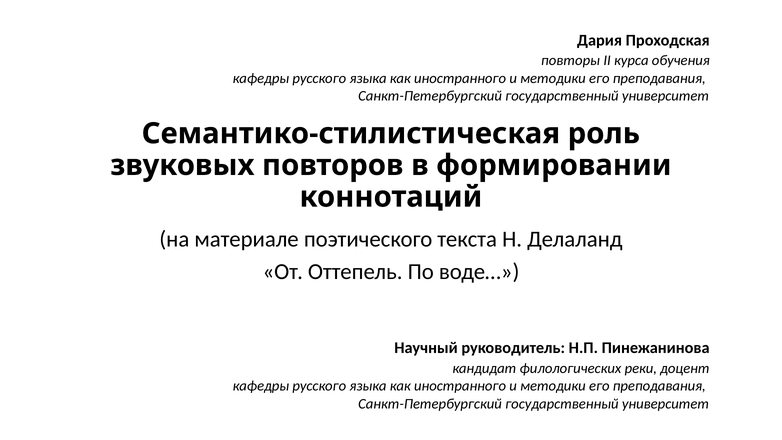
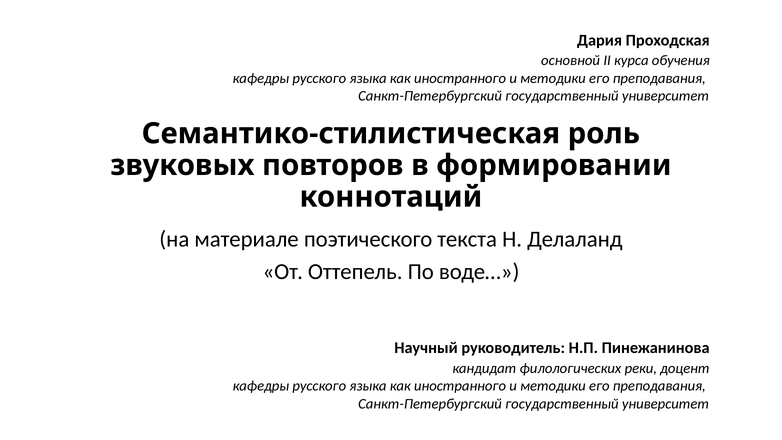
повторы: повторы -> основной
